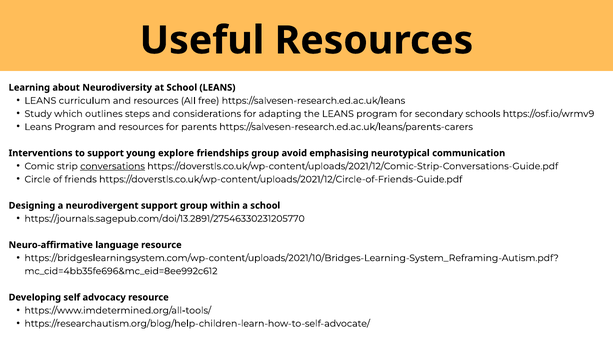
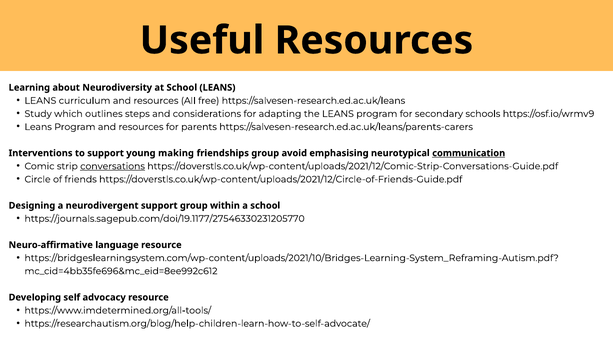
explore: explore -> making
communication underline: none -> present
https://journals.sagepub.com/doi/13.2891/27546330231205770: https://journals.sagepub.com/doi/13.2891/27546330231205770 -> https://journals.sagepub.com/doi/19.1177/27546330231205770
